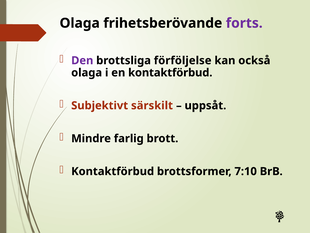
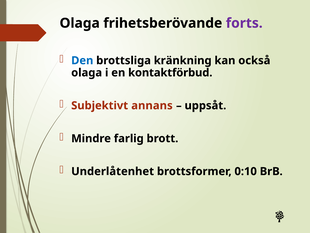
Den colour: purple -> blue
förföljelse: förföljelse -> kränkning
särskilt: särskilt -> annans
Kontaktförbud at (113, 171): Kontaktförbud -> Underlåtenhet
7:10: 7:10 -> 0:10
